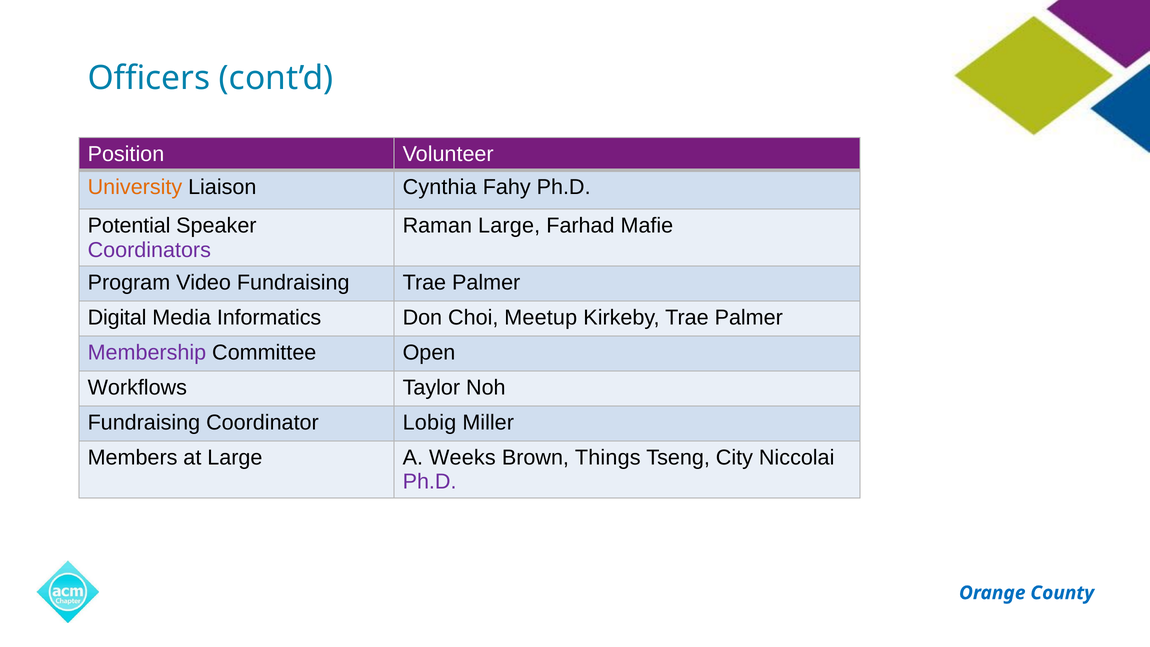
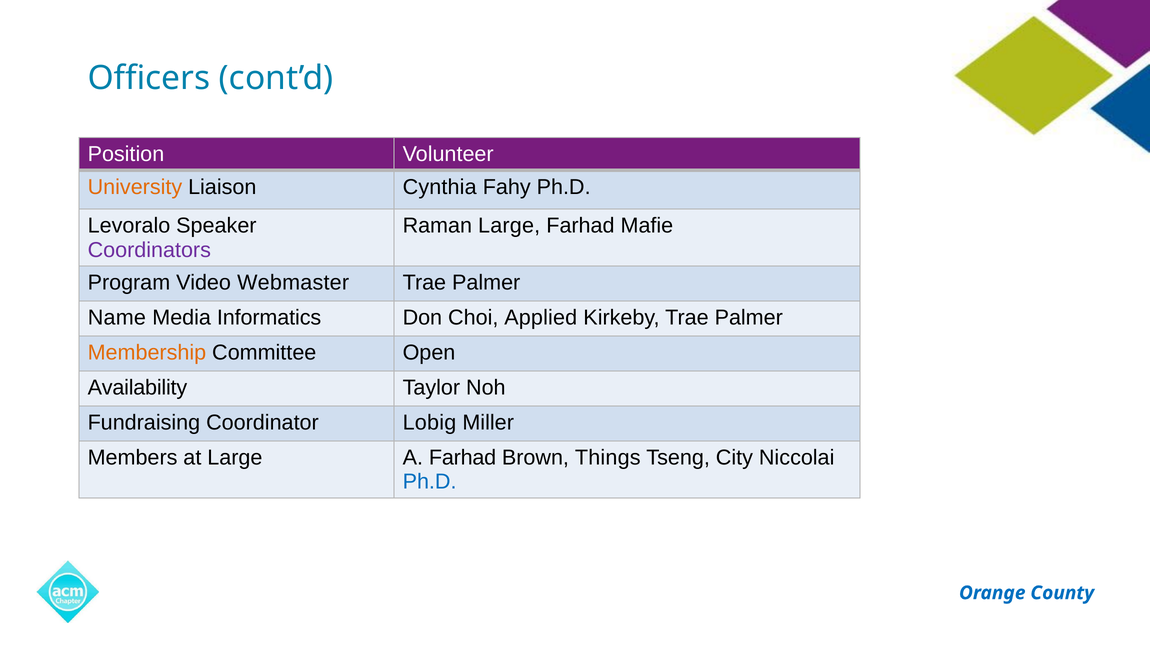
Potential: Potential -> Levoralo
Video Fundraising: Fundraising -> Webmaster
Digital: Digital -> Name
Meetup: Meetup -> Applied
Membership colour: purple -> orange
Workflows: Workflows -> Availability
A Weeks: Weeks -> Farhad
Ph.D at (430, 482) colour: purple -> blue
